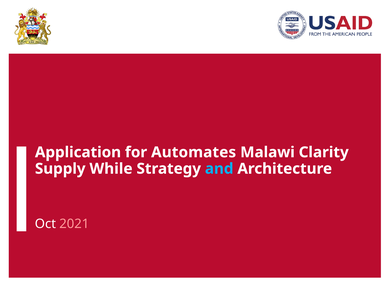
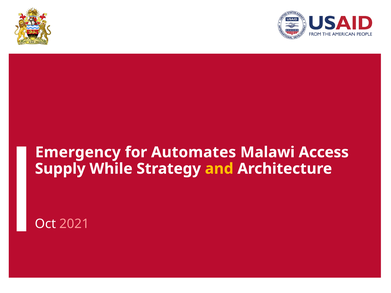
Application: Application -> Emergency
Clarity: Clarity -> Access
and colour: light blue -> yellow
